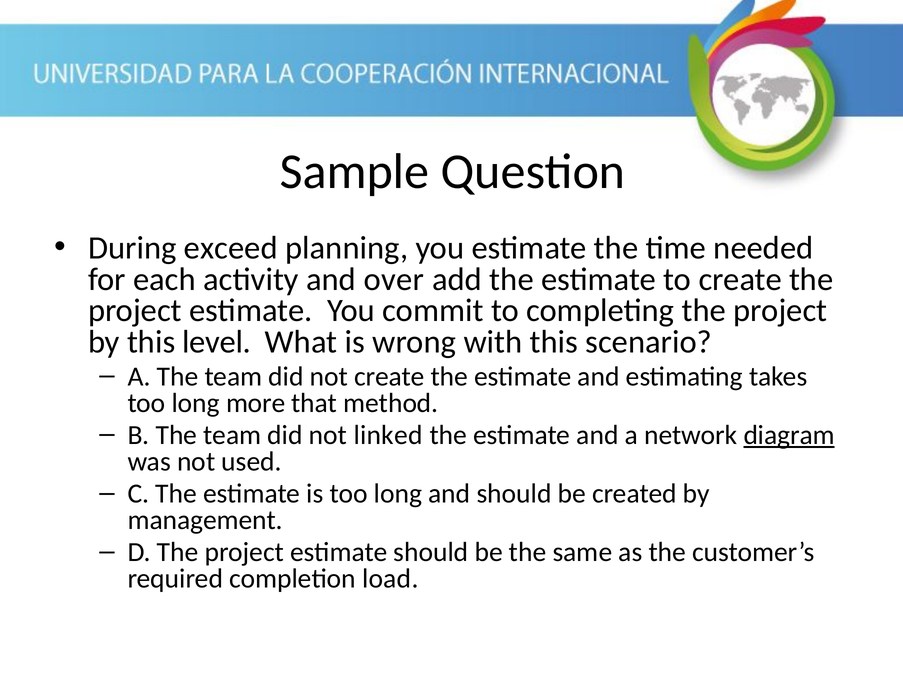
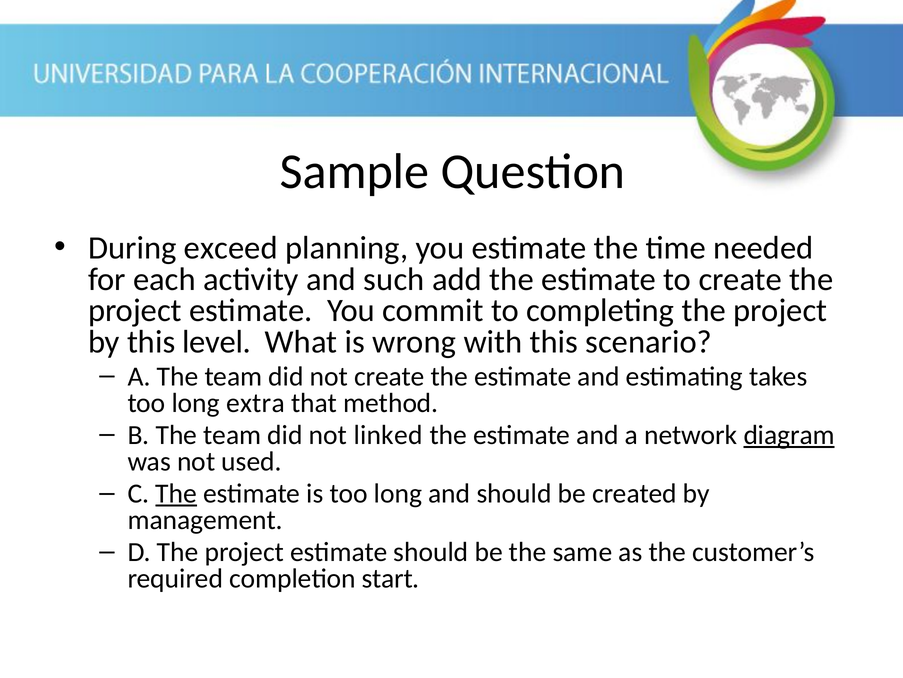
over: over -> such
more: more -> extra
The at (176, 493) underline: none -> present
load: load -> start
